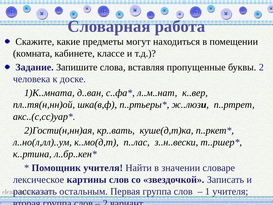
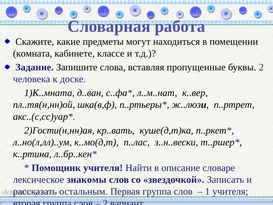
значении: значении -> описание
картины: картины -> знакомы
